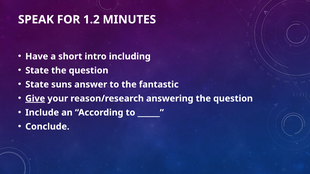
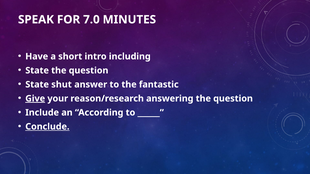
1.2: 1.2 -> 7.0
suns: suns -> shut
Conclude underline: none -> present
